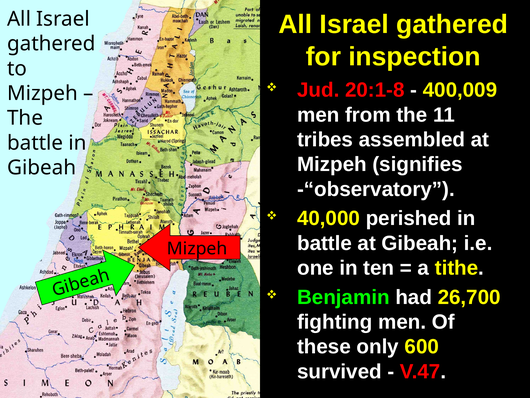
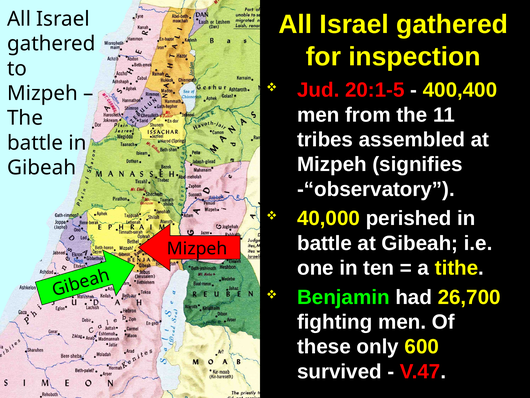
20:1-8: 20:1-8 -> 20:1-5
400,009: 400,009 -> 400,400
